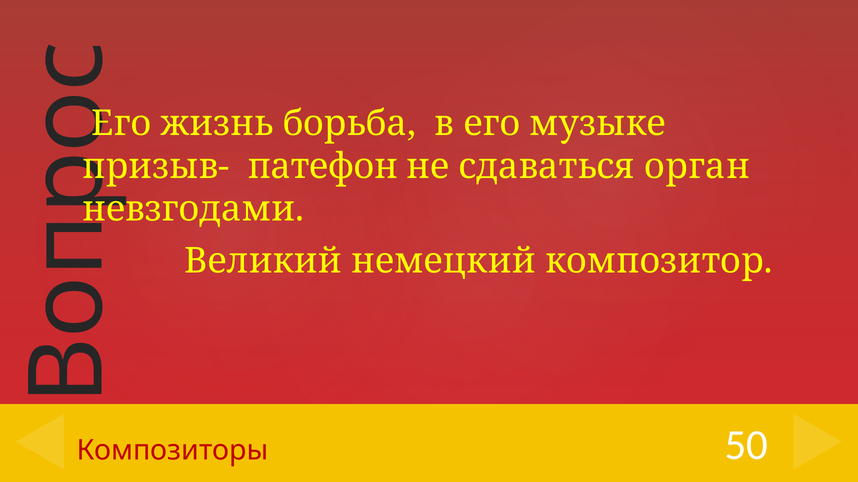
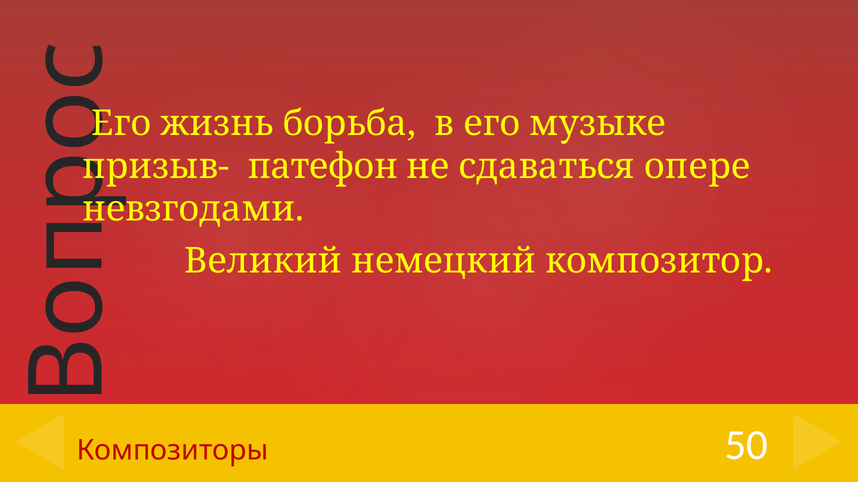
орган: орган -> опере
